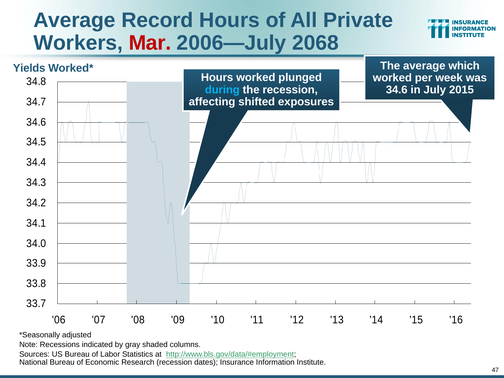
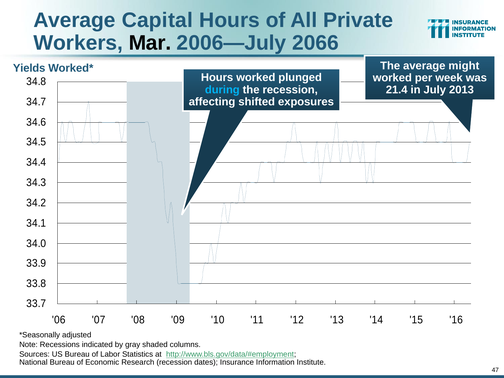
Record: Record -> Capital
Mar colour: red -> black
2068: 2068 -> 2066
which: which -> might
34.6 at (397, 90): 34.6 -> 21.4
2015: 2015 -> 2013
